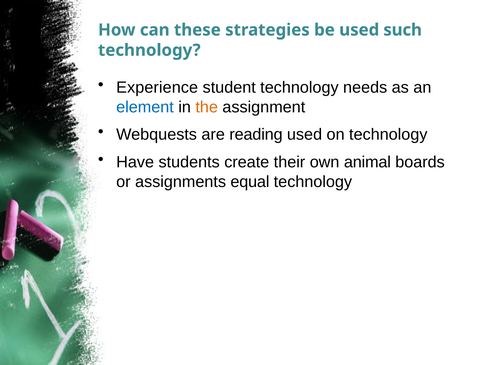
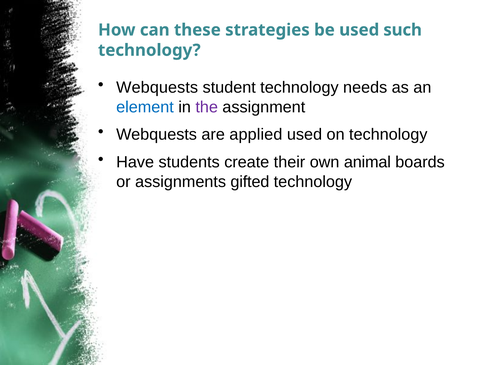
Experience at (157, 87): Experience -> Webquests
the colour: orange -> purple
reading: reading -> applied
equal: equal -> gifted
